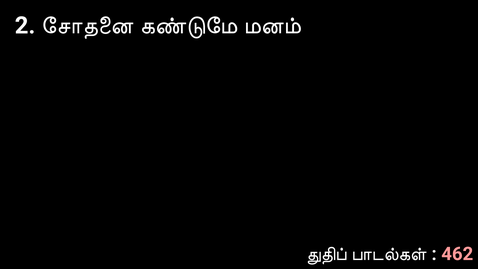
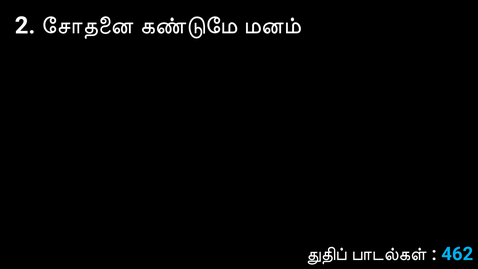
462 colour: pink -> light blue
